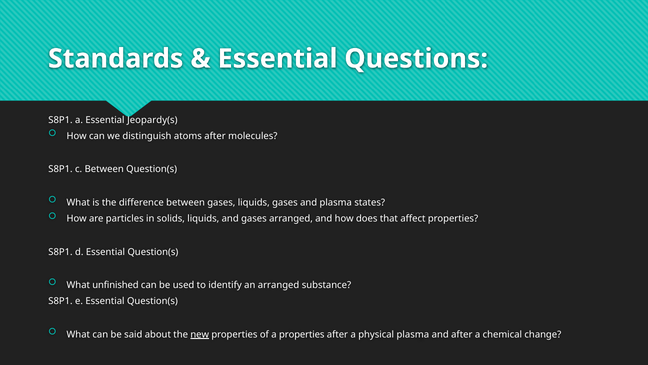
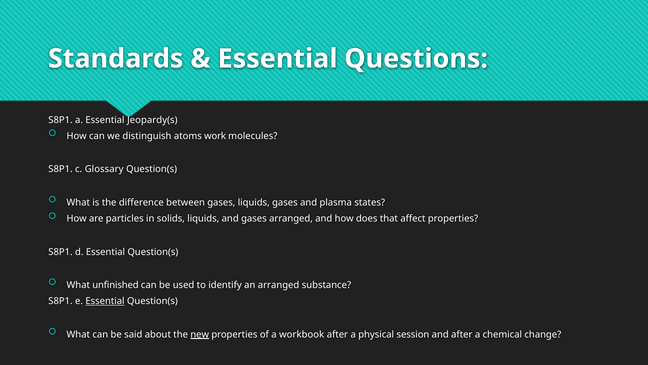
atoms after: after -> work
c Between: Between -> Glossary
Essential at (105, 301) underline: none -> present
a properties: properties -> workbook
physical plasma: plasma -> session
